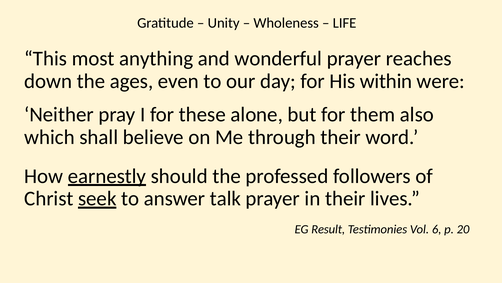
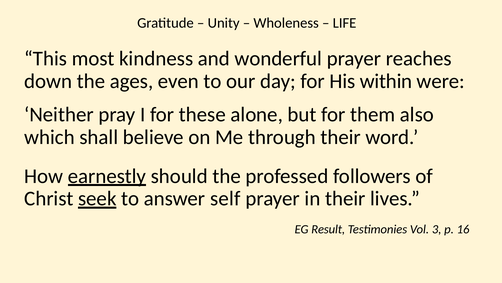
anything: anything -> kindness
talk: talk -> self
6: 6 -> 3
20: 20 -> 16
